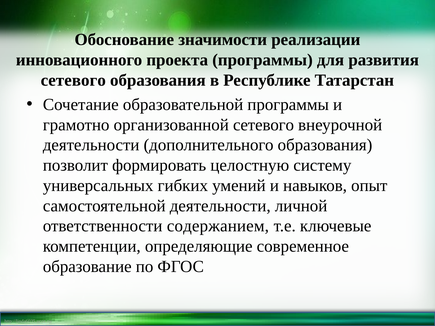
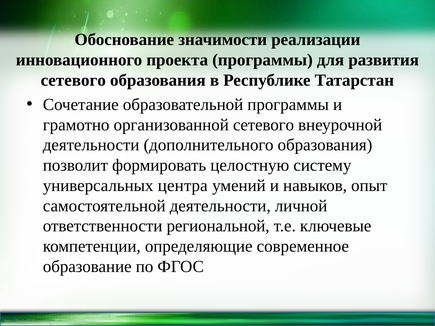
гибких: гибких -> центра
содержанием: содержанием -> региональной
